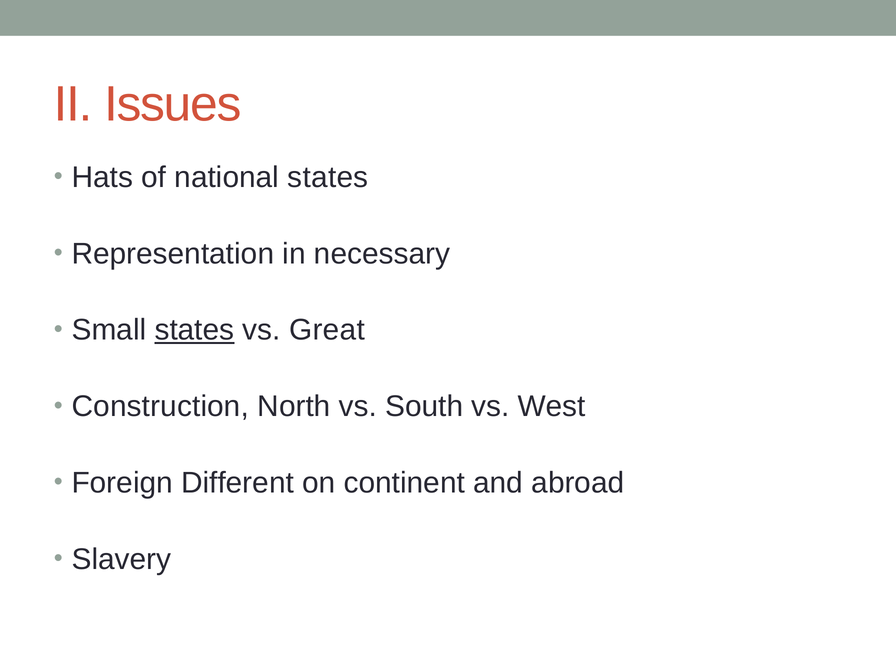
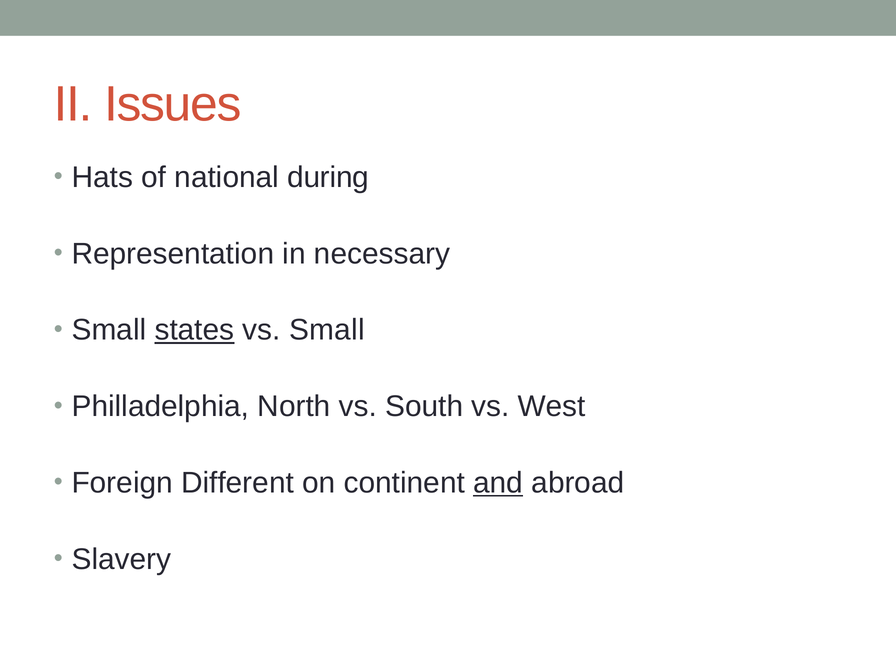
national states: states -> during
vs Great: Great -> Small
Construction: Construction -> Philladelphia
and underline: none -> present
